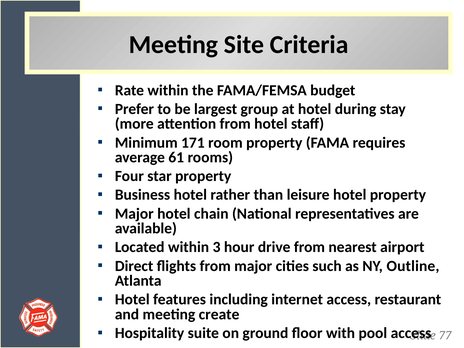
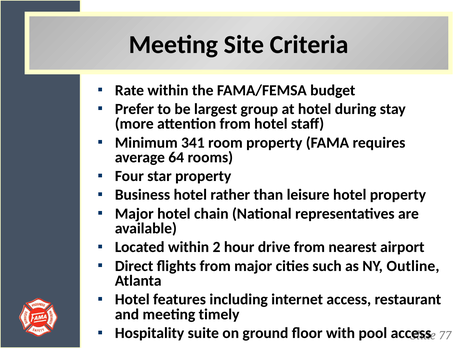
171: 171 -> 341
61: 61 -> 64
3: 3 -> 2
create: create -> timely
